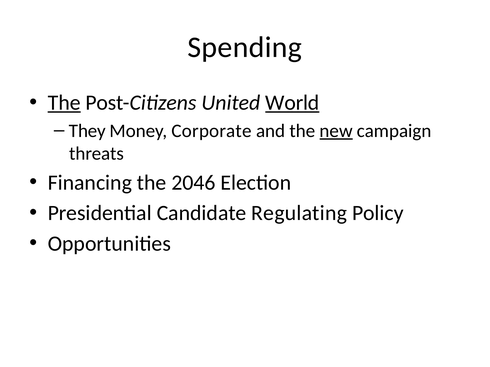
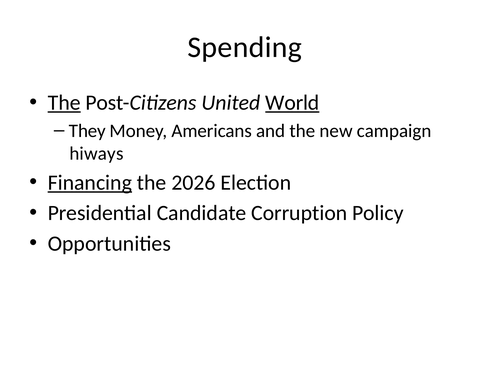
Corporate: Corporate -> Americans
new underline: present -> none
threats: threats -> hiways
Financing underline: none -> present
2046: 2046 -> 2026
Regulating: Regulating -> Corruption
